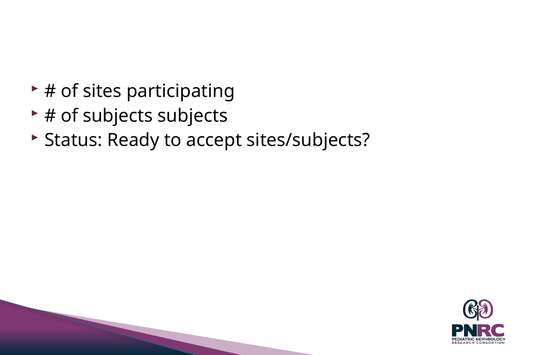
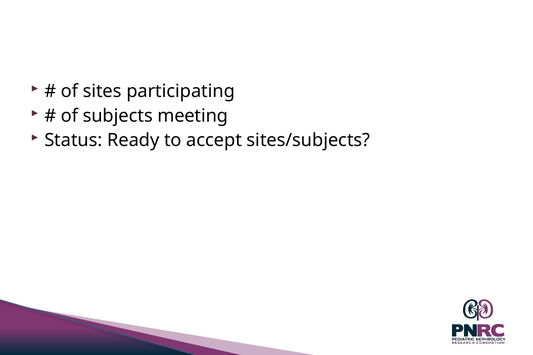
subjects subjects: subjects -> meeting
